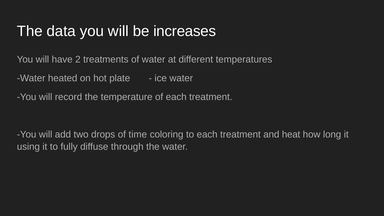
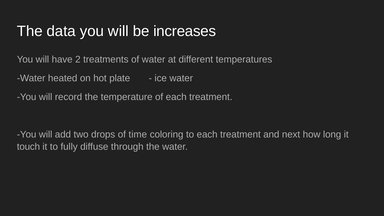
heat: heat -> next
using: using -> touch
